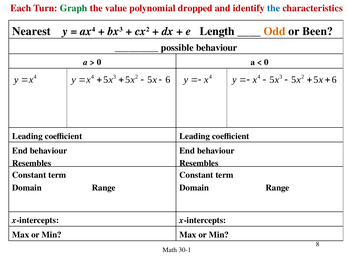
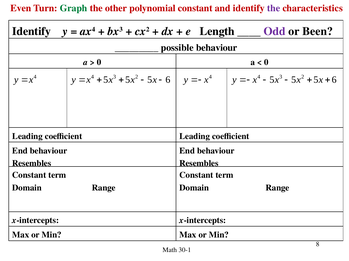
Each: Each -> Even
value: value -> other
polynomial dropped: dropped -> constant
the at (274, 8) colour: blue -> purple
Nearest at (32, 31): Nearest -> Identify
Odd colour: orange -> purple
